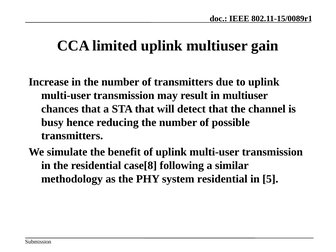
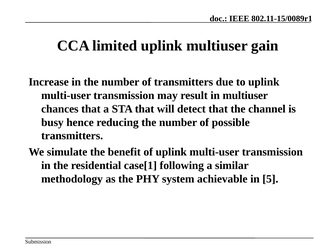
case[8: case[8 -> case[1
system residential: residential -> achievable
